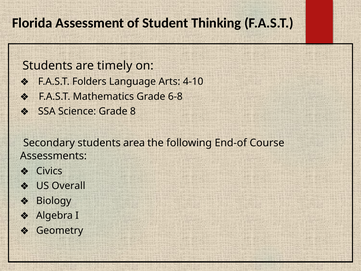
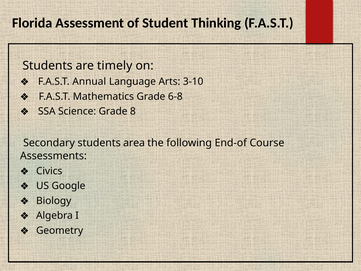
Folders: Folders -> Annual
4-10: 4-10 -> 3-10
Overall: Overall -> Google
